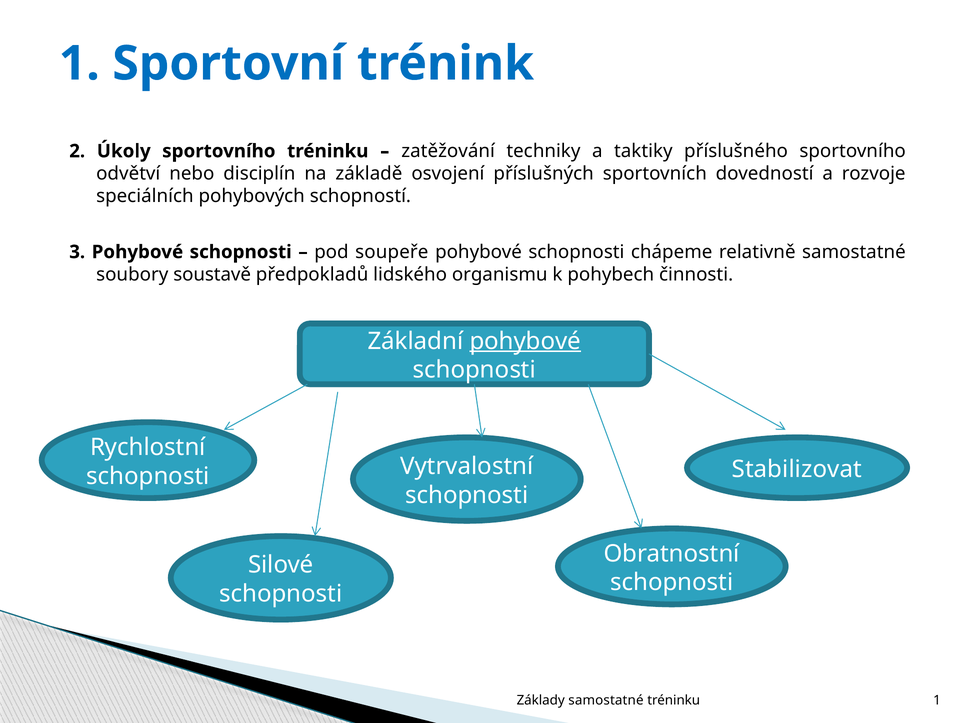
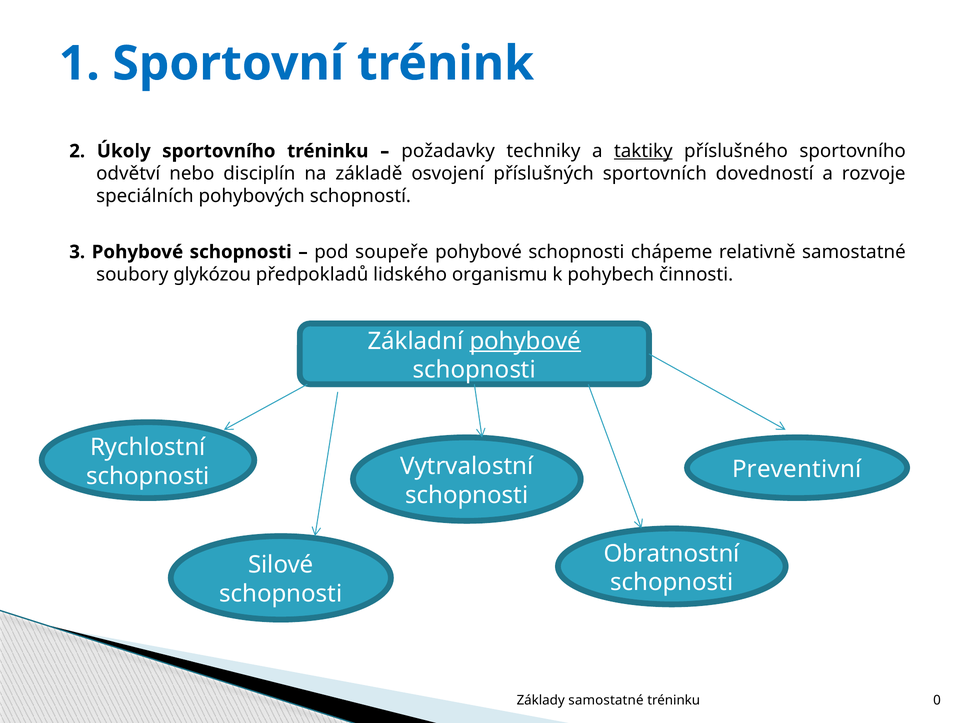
zatěžování: zatěžování -> požadavky
taktiky underline: none -> present
soustavě: soustavě -> glykózou
Stabilizovat: Stabilizovat -> Preventivní
tréninku 1: 1 -> 0
